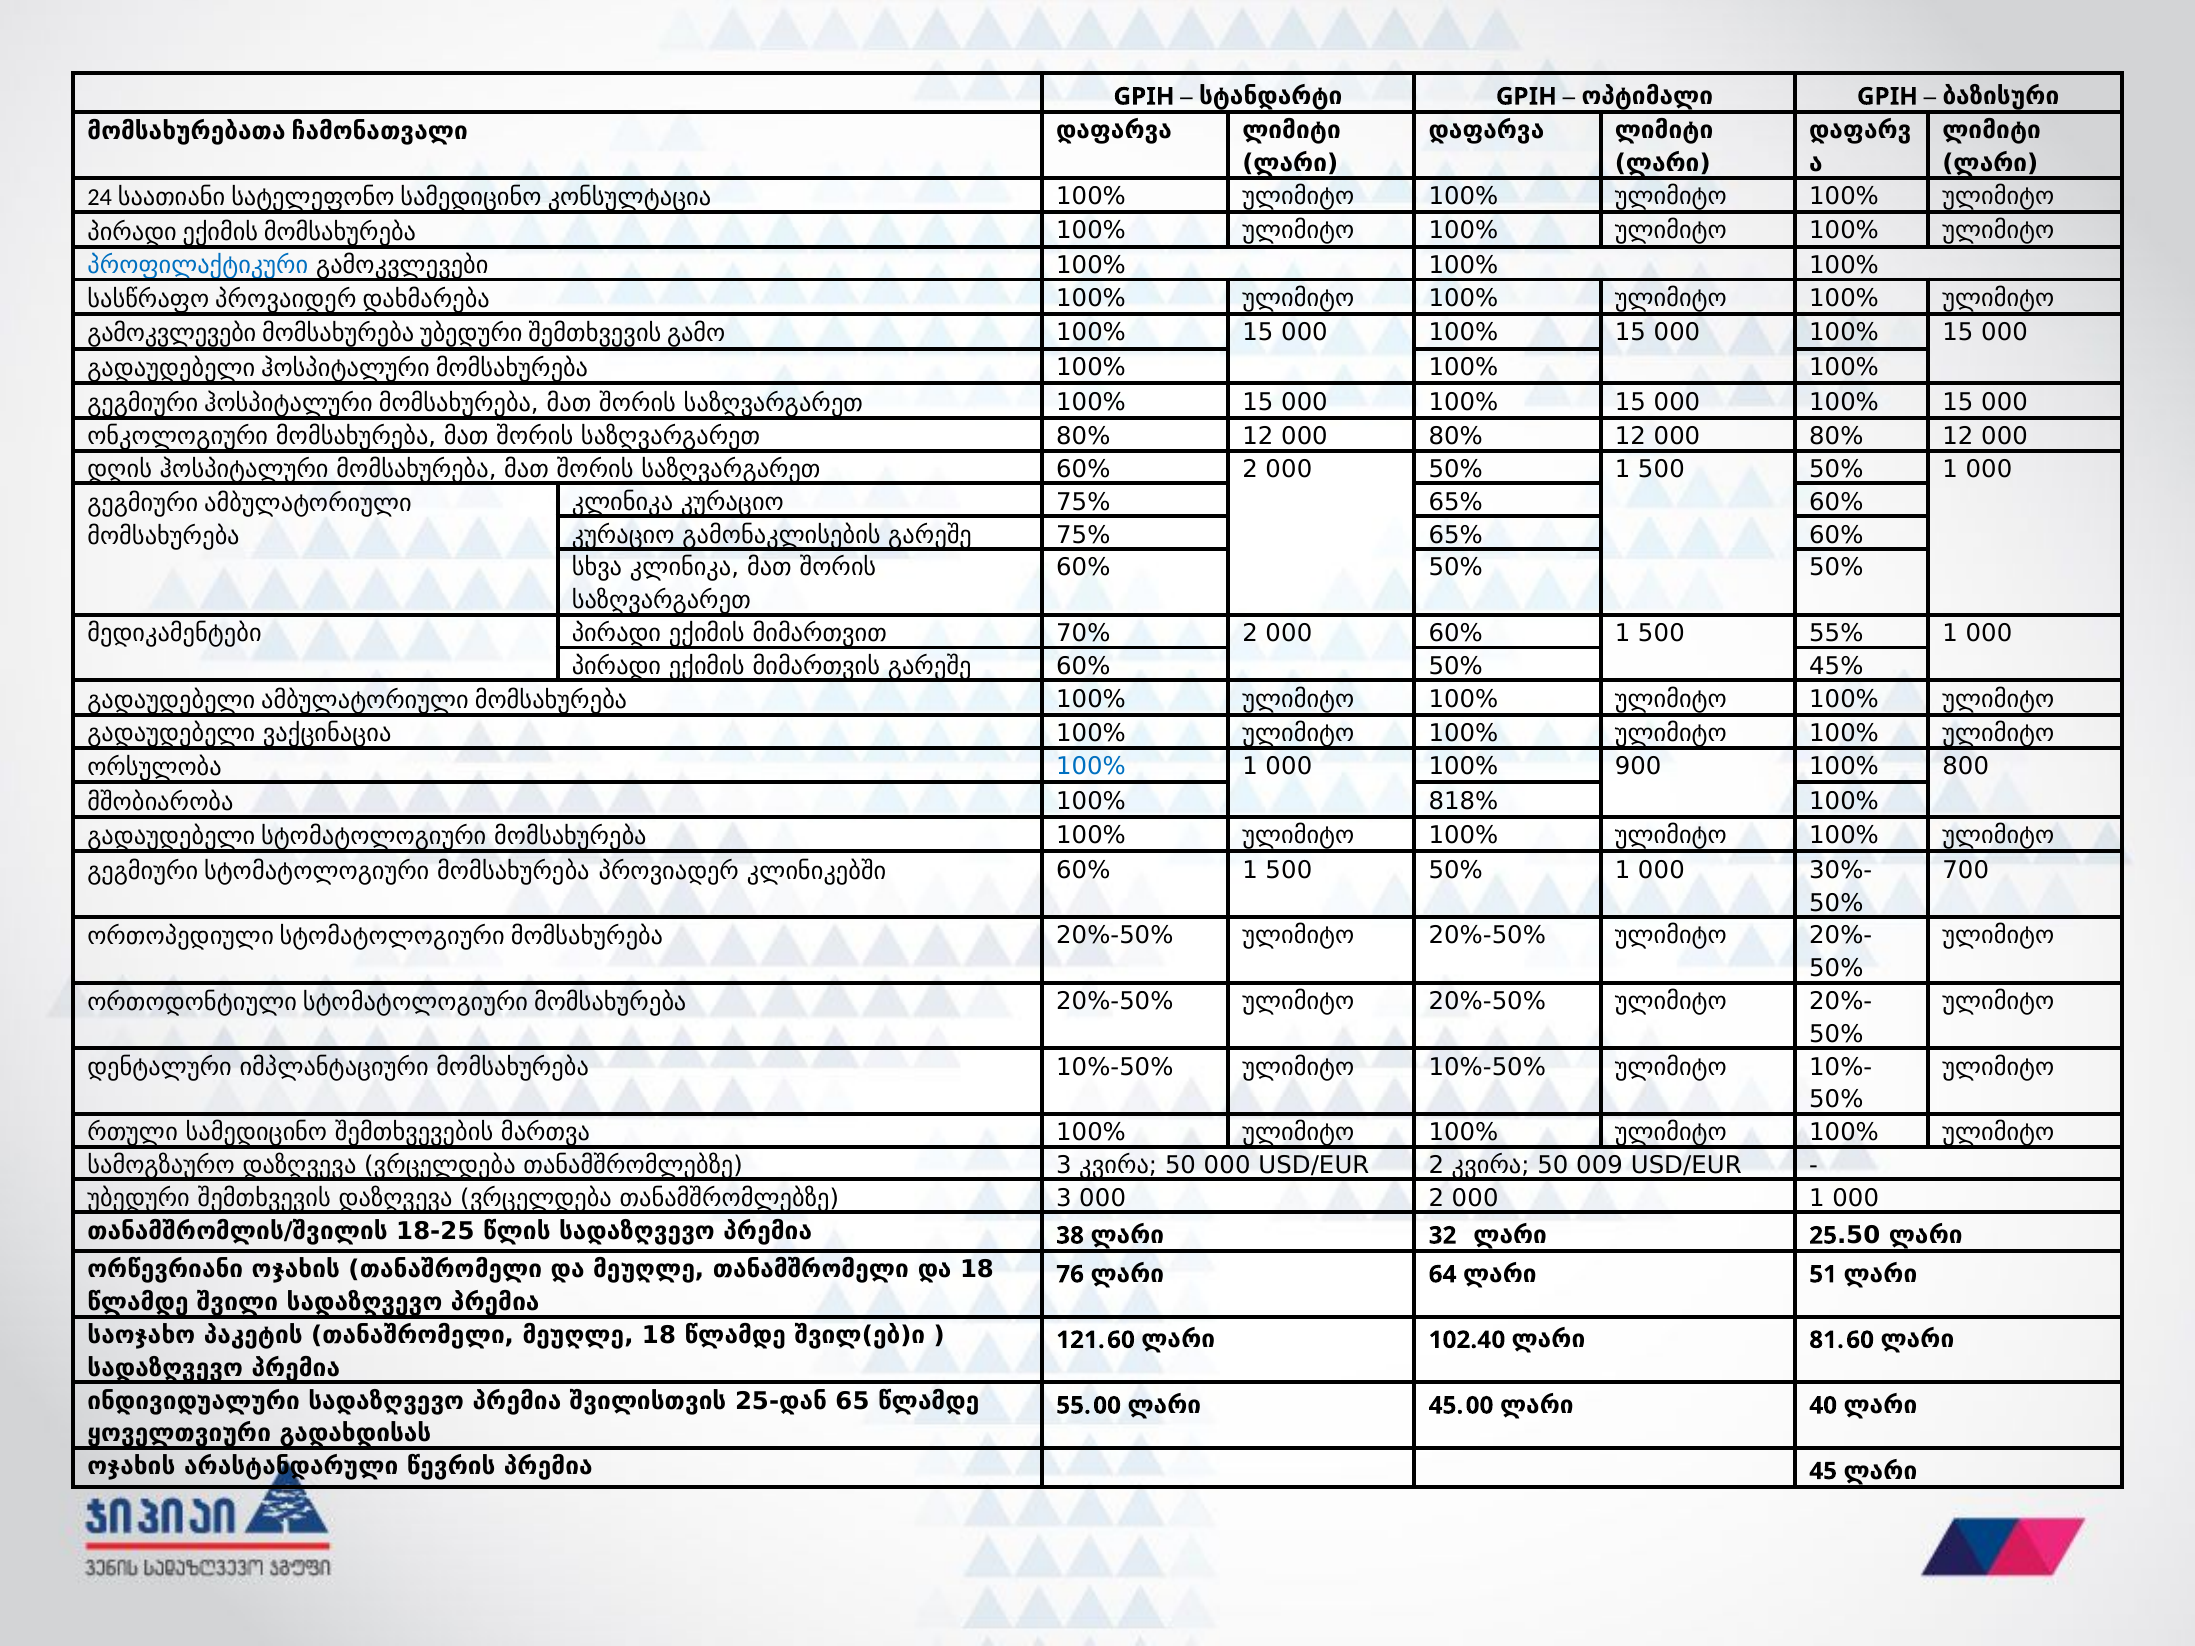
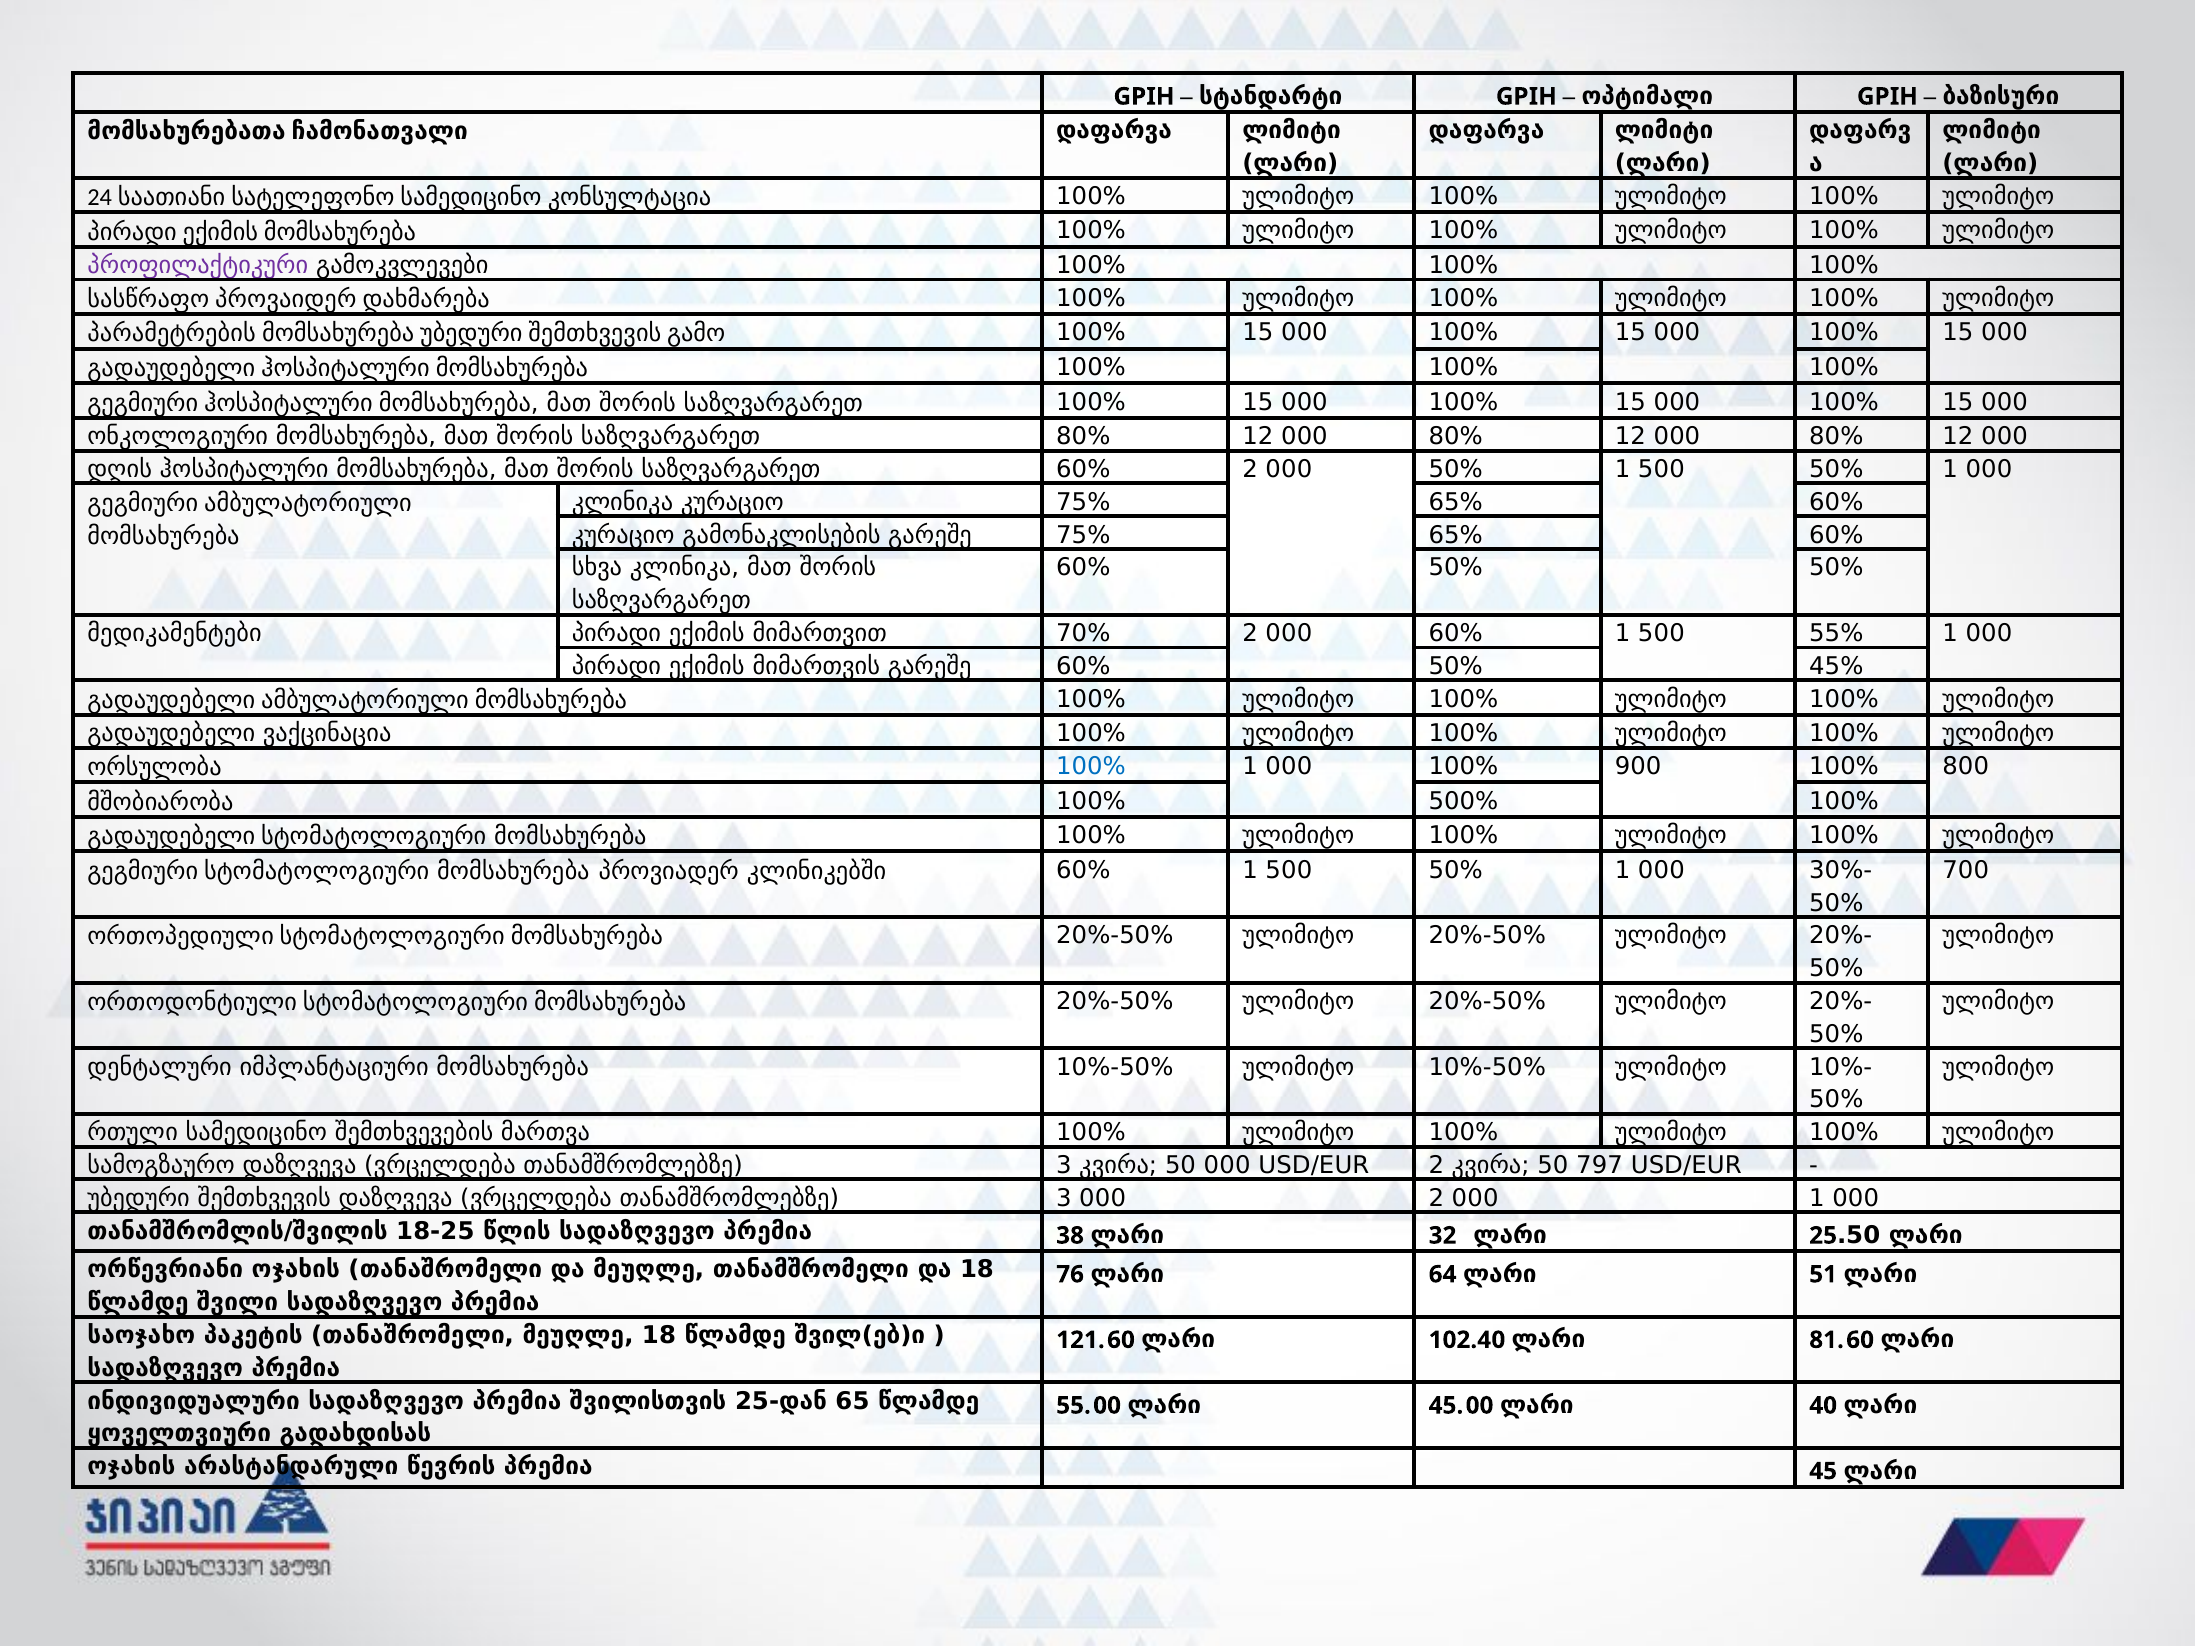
პროფილაქტიკური colour: blue -> purple
გამოკვლევები at (172, 334): გამოკვლევები -> პარამეტრების
818%: 818% -> 500%
009: 009 -> 797
